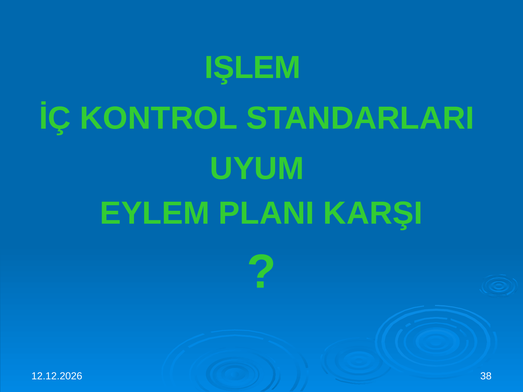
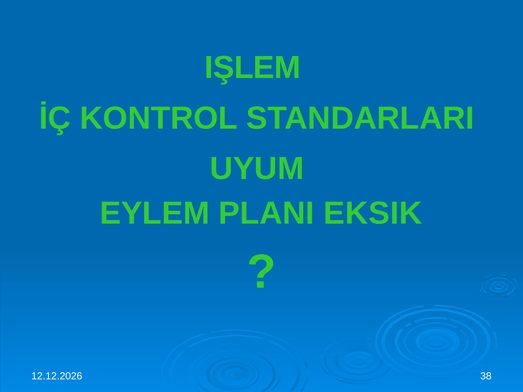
KARŞI: KARŞI -> EKSIK
